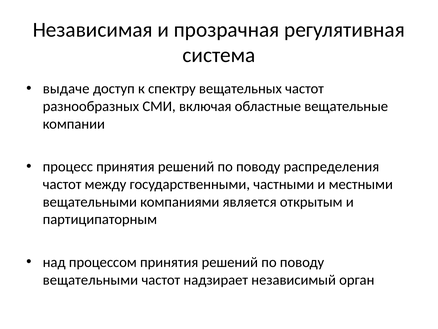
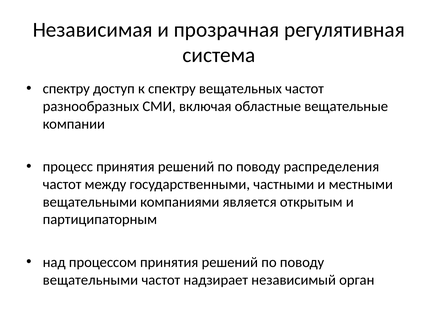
выдаче at (66, 89): выдаче -> спектру
